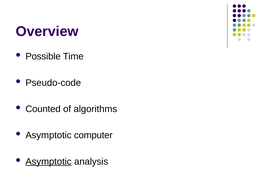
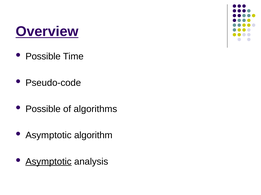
Overview underline: none -> present
Counted at (43, 109): Counted -> Possible
computer: computer -> algorithm
